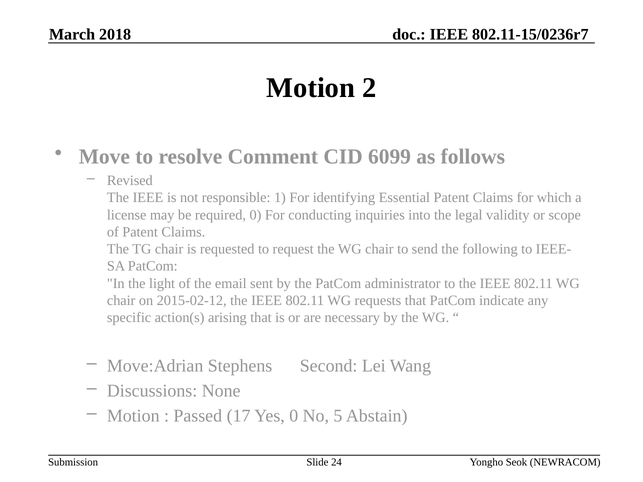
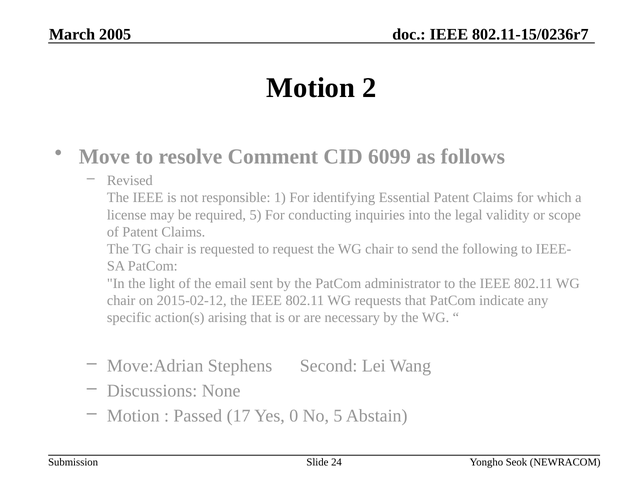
2018: 2018 -> 2005
required 0: 0 -> 5
